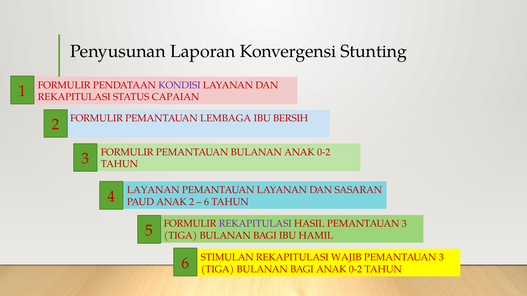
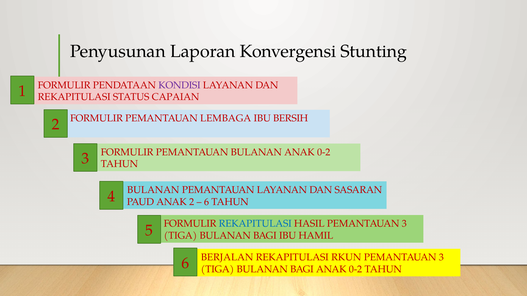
LAYANAN at (153, 190): LAYANAN -> BULANAN
REKAPITULASI at (255, 224) colour: purple -> blue
STIMULAN: STIMULAN -> BERJALAN
WAJIB: WAJIB -> RKUN
